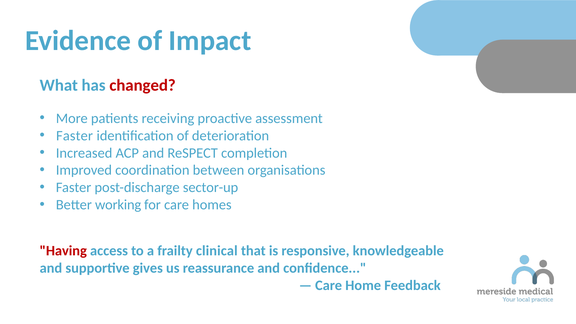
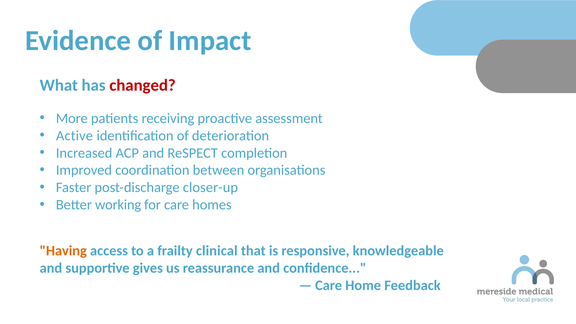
Faster at (75, 136): Faster -> Active
sector-up: sector-up -> closer-up
Having colour: red -> orange
